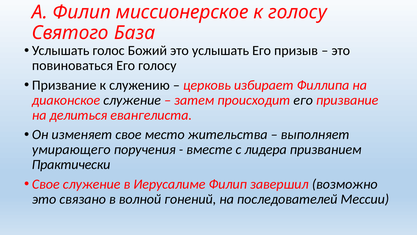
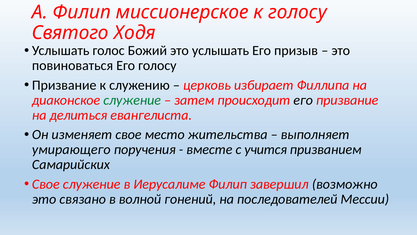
База: База -> Ходя
служение at (132, 100) colour: black -> green
лидера: лидера -> учится
Практически: Практически -> Самарийских
